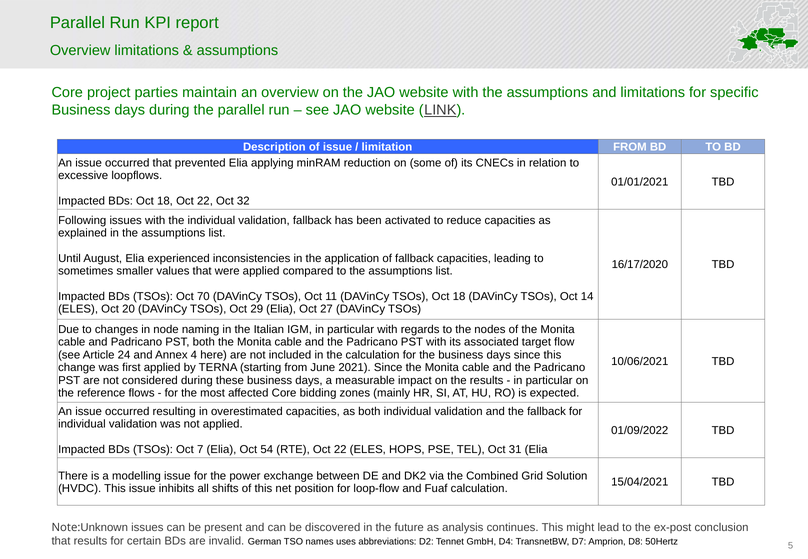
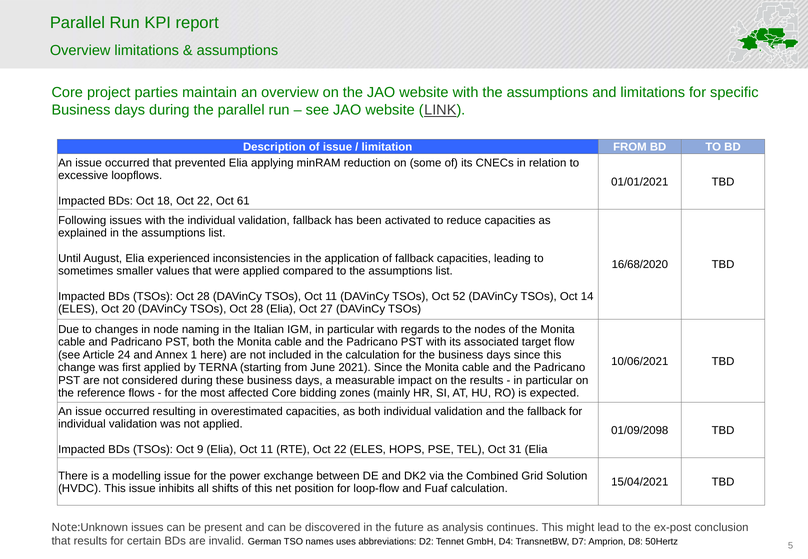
32: 32 -> 61
16/17/2020: 16/17/2020 -> 16/68/2020
BDs TSOs Oct 70: 70 -> 28
TSOs Oct 18: 18 -> 52
DAVinCy TSOs Oct 29: 29 -> 28
4: 4 -> 1
01/09/2022: 01/09/2022 -> 01/09/2098
7: 7 -> 9
Elia Oct 54: 54 -> 11
